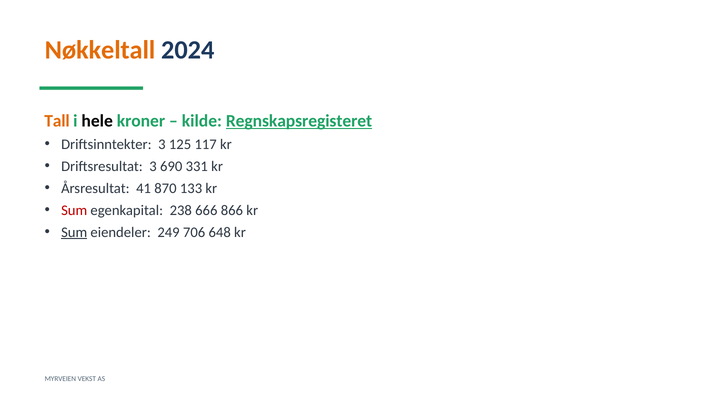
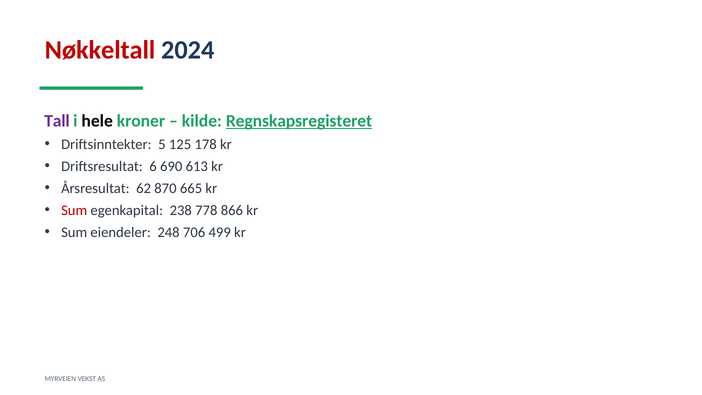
Nøkkeltall colour: orange -> red
Tall colour: orange -> purple
Driftsinntekter 3: 3 -> 5
117: 117 -> 178
Driftsresultat 3: 3 -> 6
331: 331 -> 613
41: 41 -> 62
133: 133 -> 665
666: 666 -> 778
Sum at (74, 232) underline: present -> none
249: 249 -> 248
648: 648 -> 499
